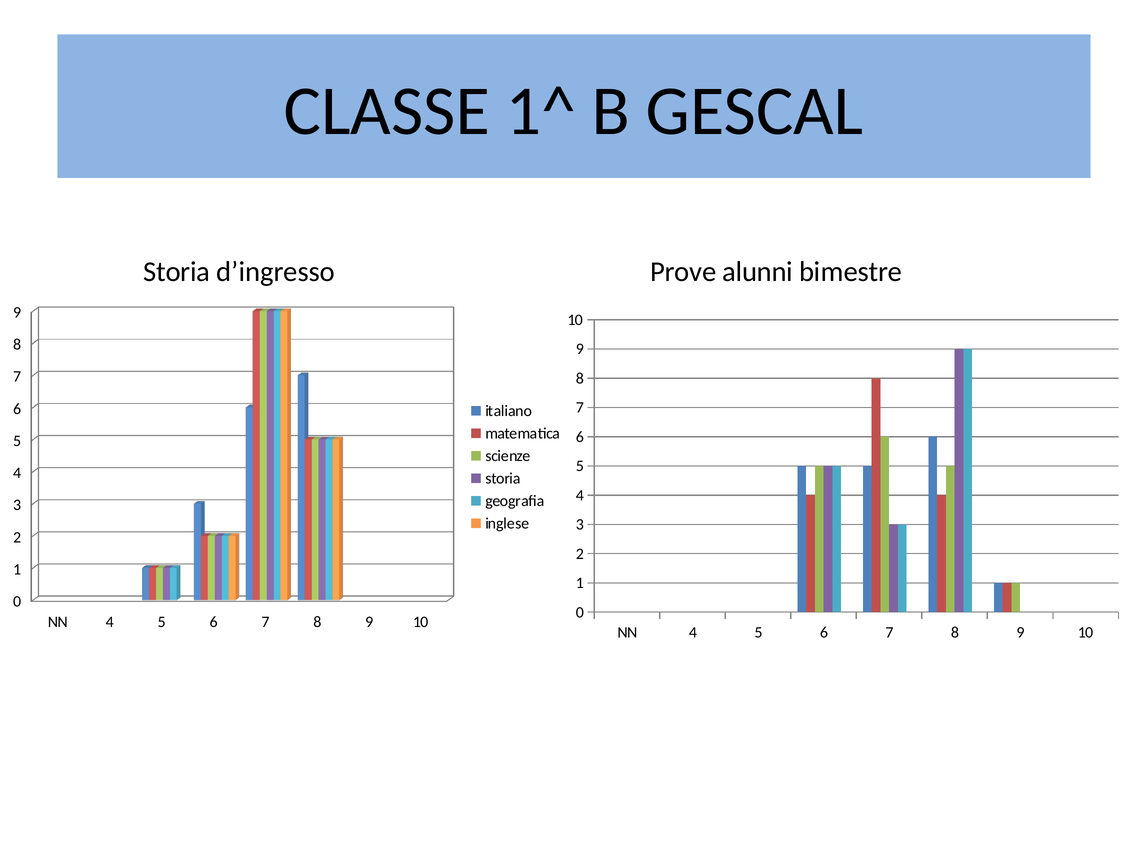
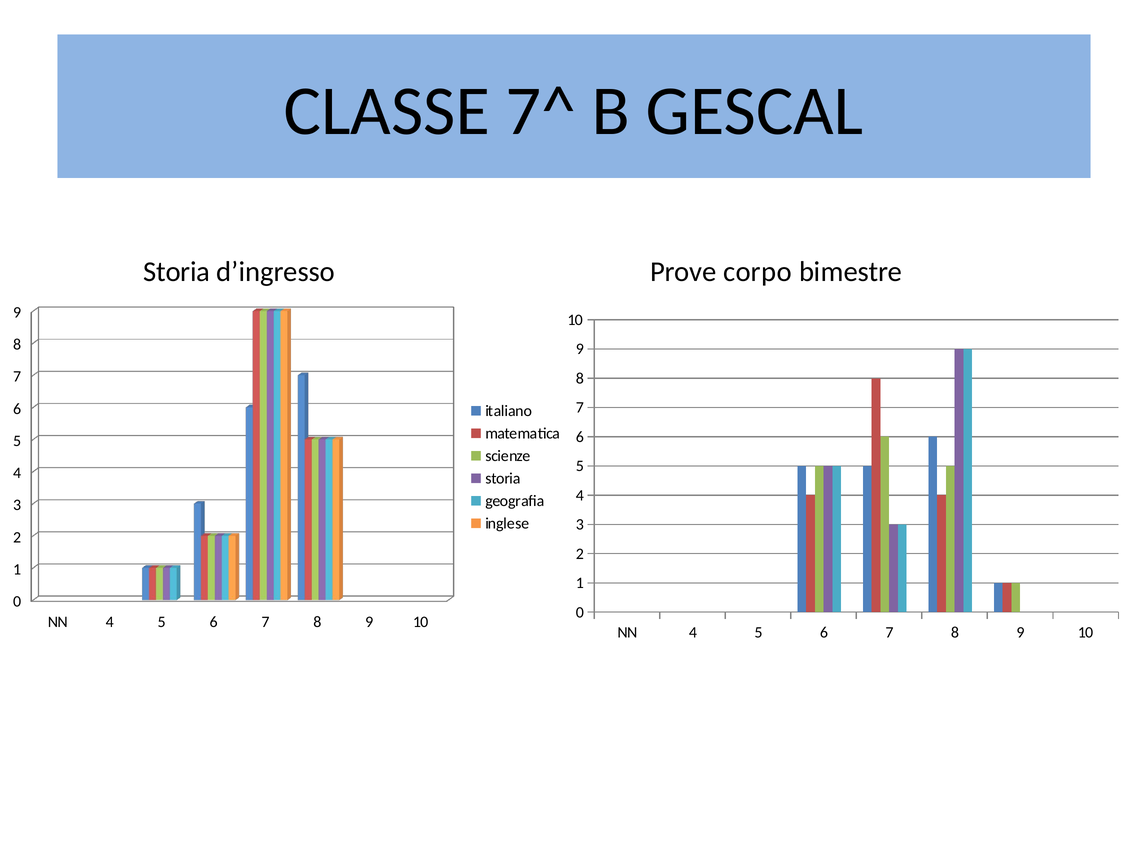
1^: 1^ -> 7^
alunni: alunni -> corpo
